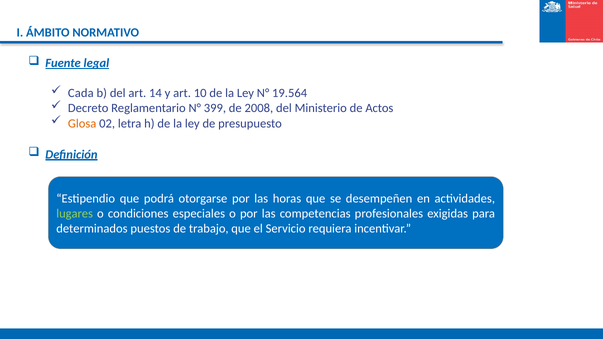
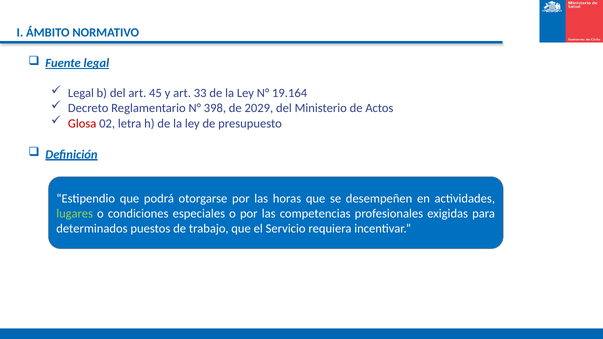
Cada at (81, 93): Cada -> Legal
14: 14 -> 45
10: 10 -> 33
19.564: 19.564 -> 19.164
399: 399 -> 398
2008: 2008 -> 2029
Glosa colour: orange -> red
